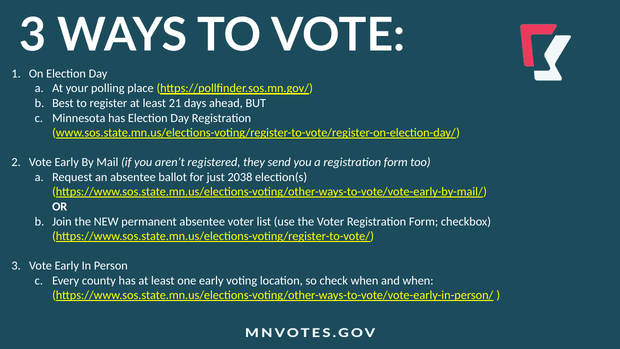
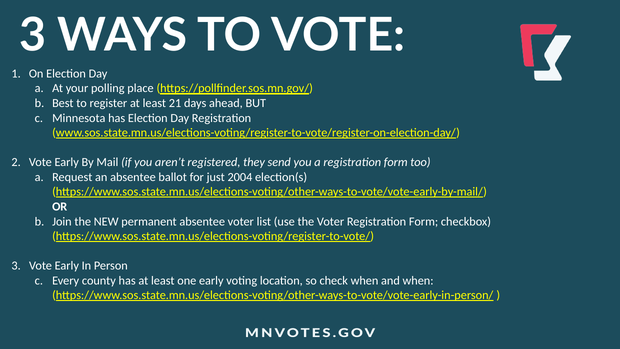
2038: 2038 -> 2004
